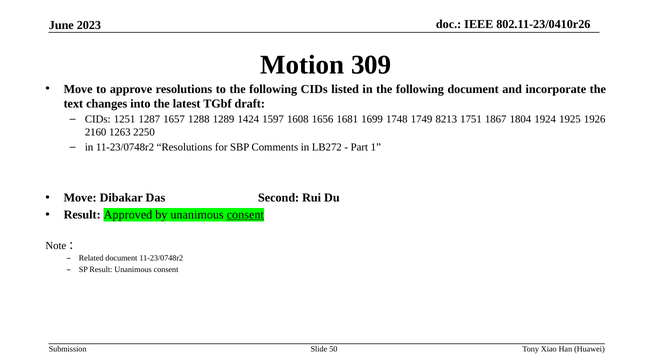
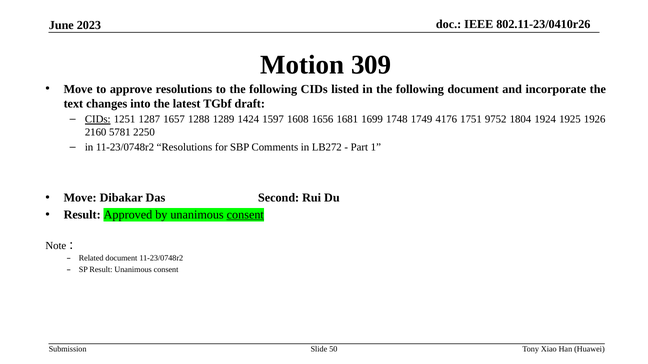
CIDs at (98, 120) underline: none -> present
8213: 8213 -> 4176
1867: 1867 -> 9752
1263: 1263 -> 5781
